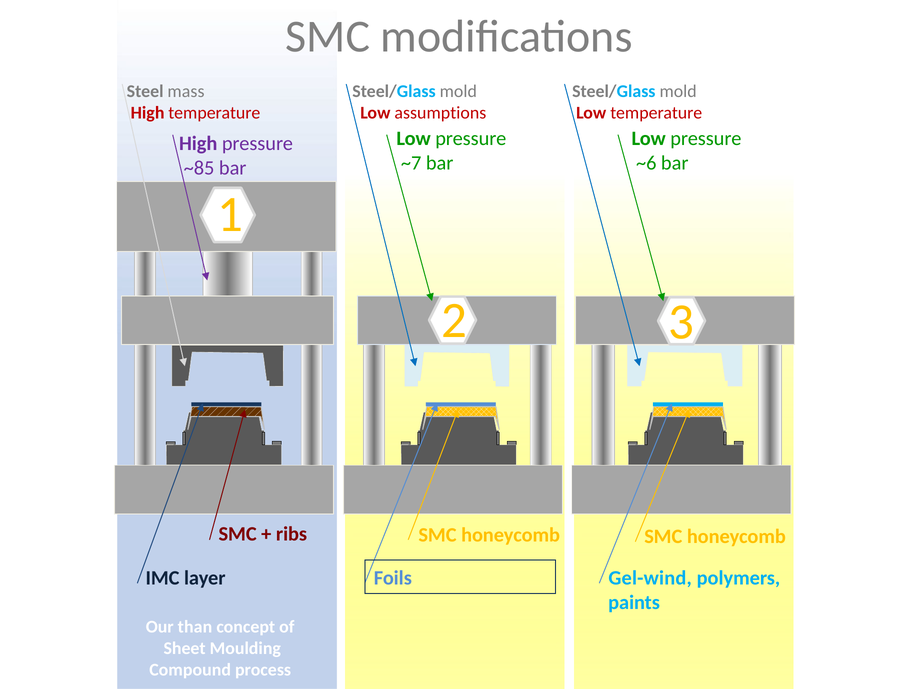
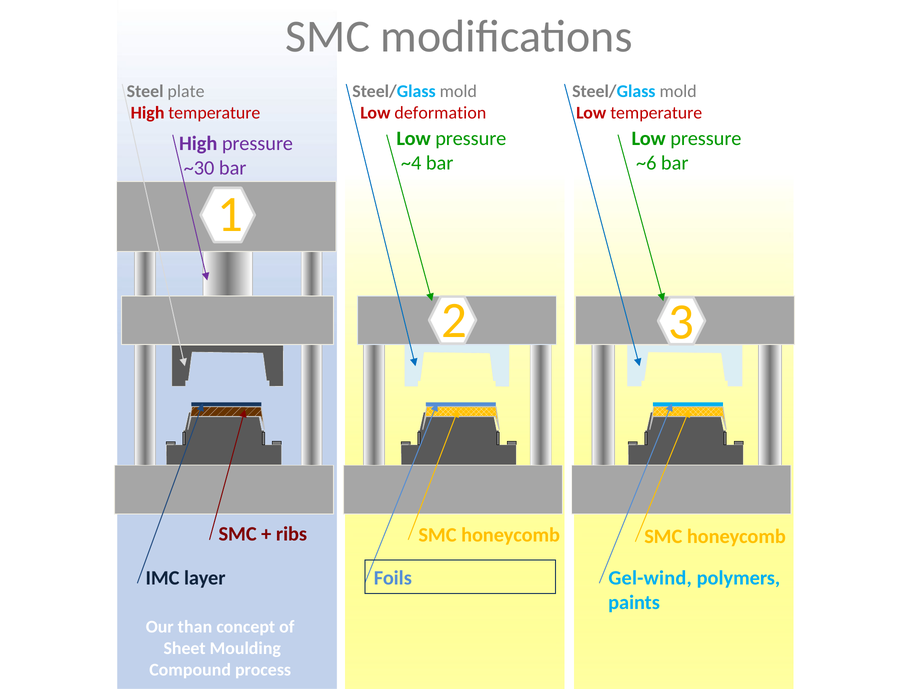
mass: mass -> plate
assumptions: assumptions -> deformation
~7: ~7 -> ~4
~85: ~85 -> ~30
